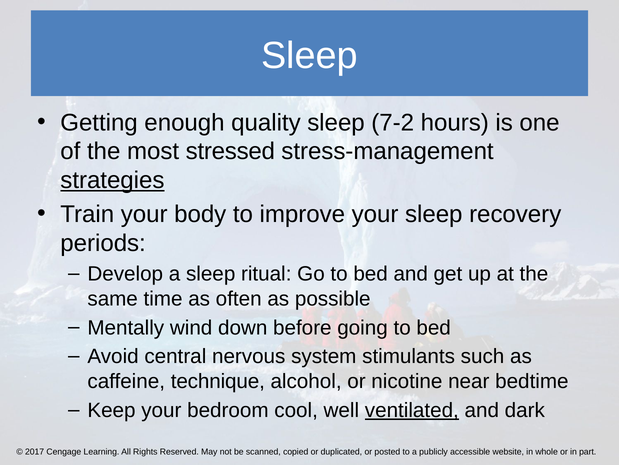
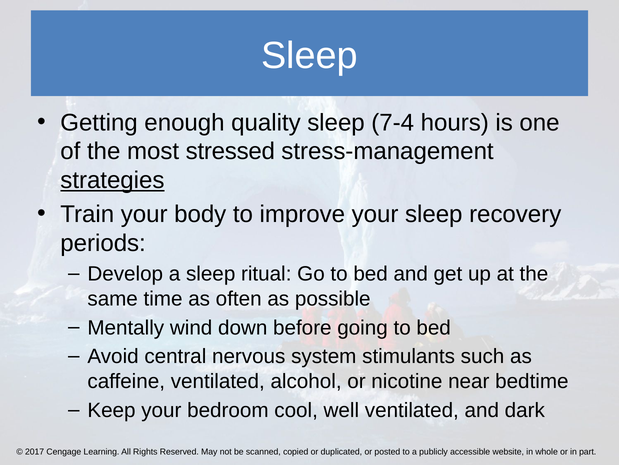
7-2: 7-2 -> 7-4
caffeine technique: technique -> ventilated
ventilated at (412, 410) underline: present -> none
